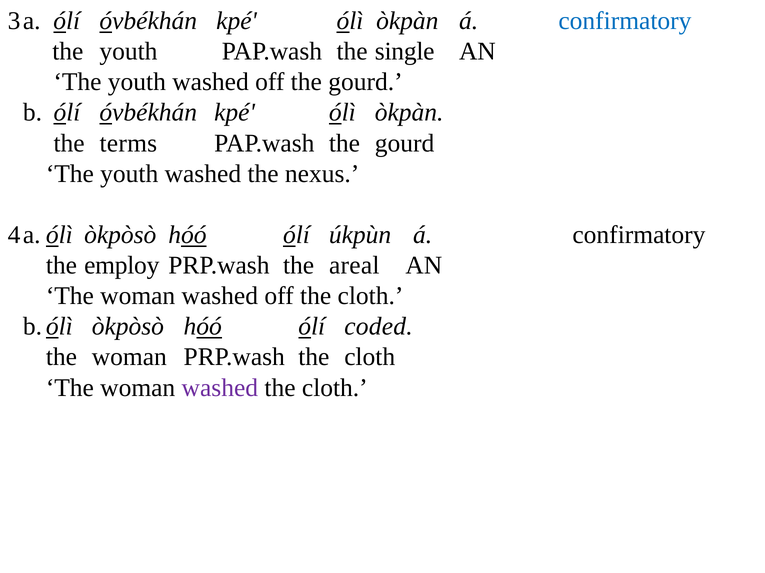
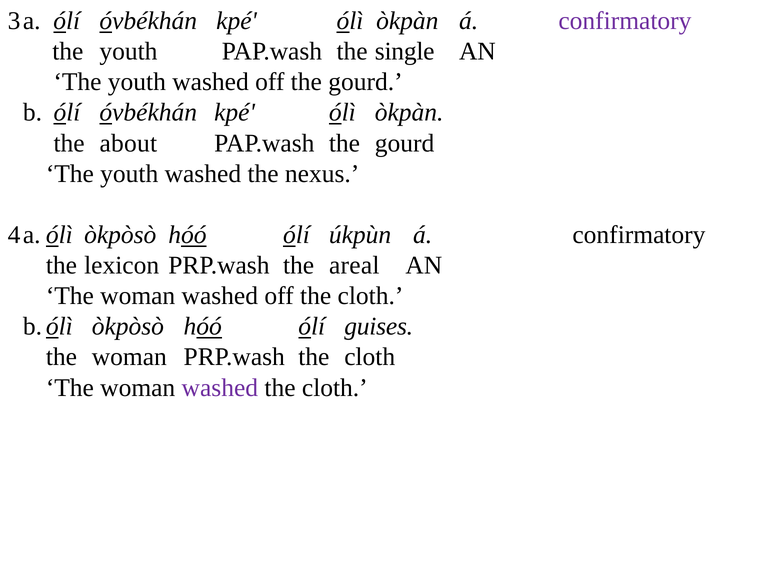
confirmatory at (625, 21) colour: blue -> purple
terms: terms -> about
employ: employ -> lexicon
coded: coded -> guises
